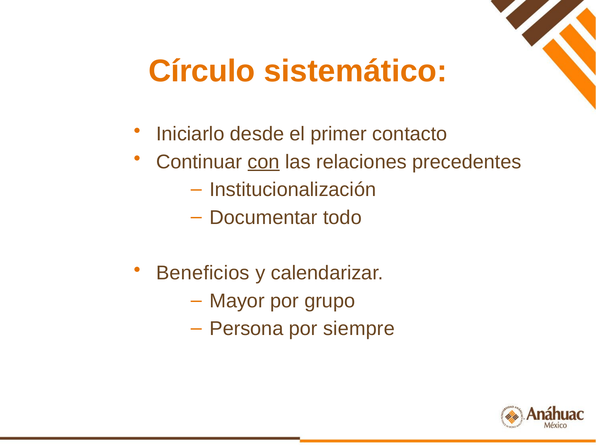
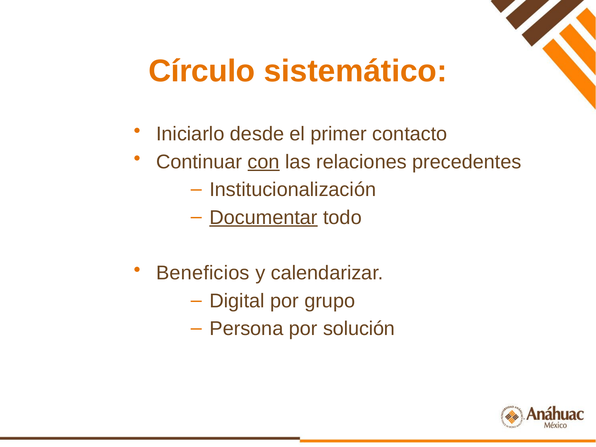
Documentar underline: none -> present
Mayor: Mayor -> Digital
siempre: siempre -> solución
